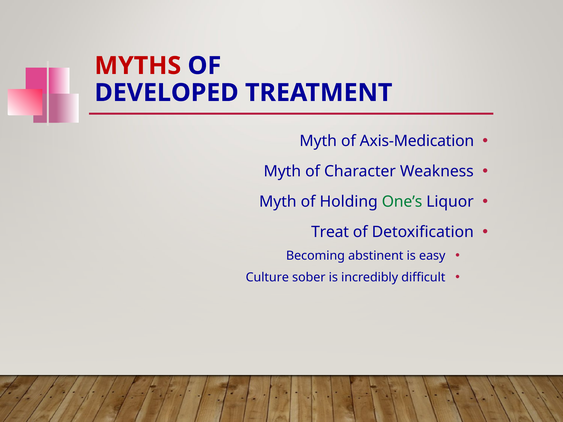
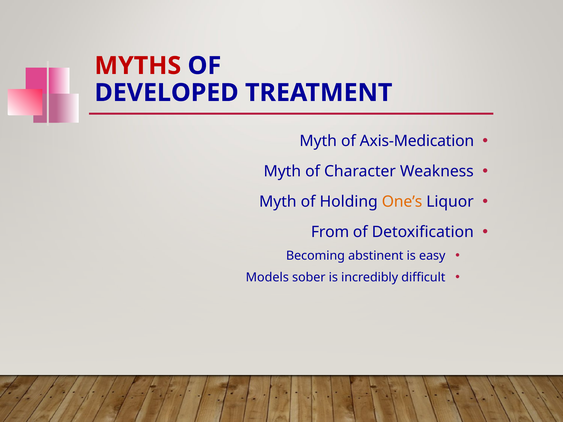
One’s colour: green -> orange
Treat: Treat -> From
Culture: Culture -> Models
